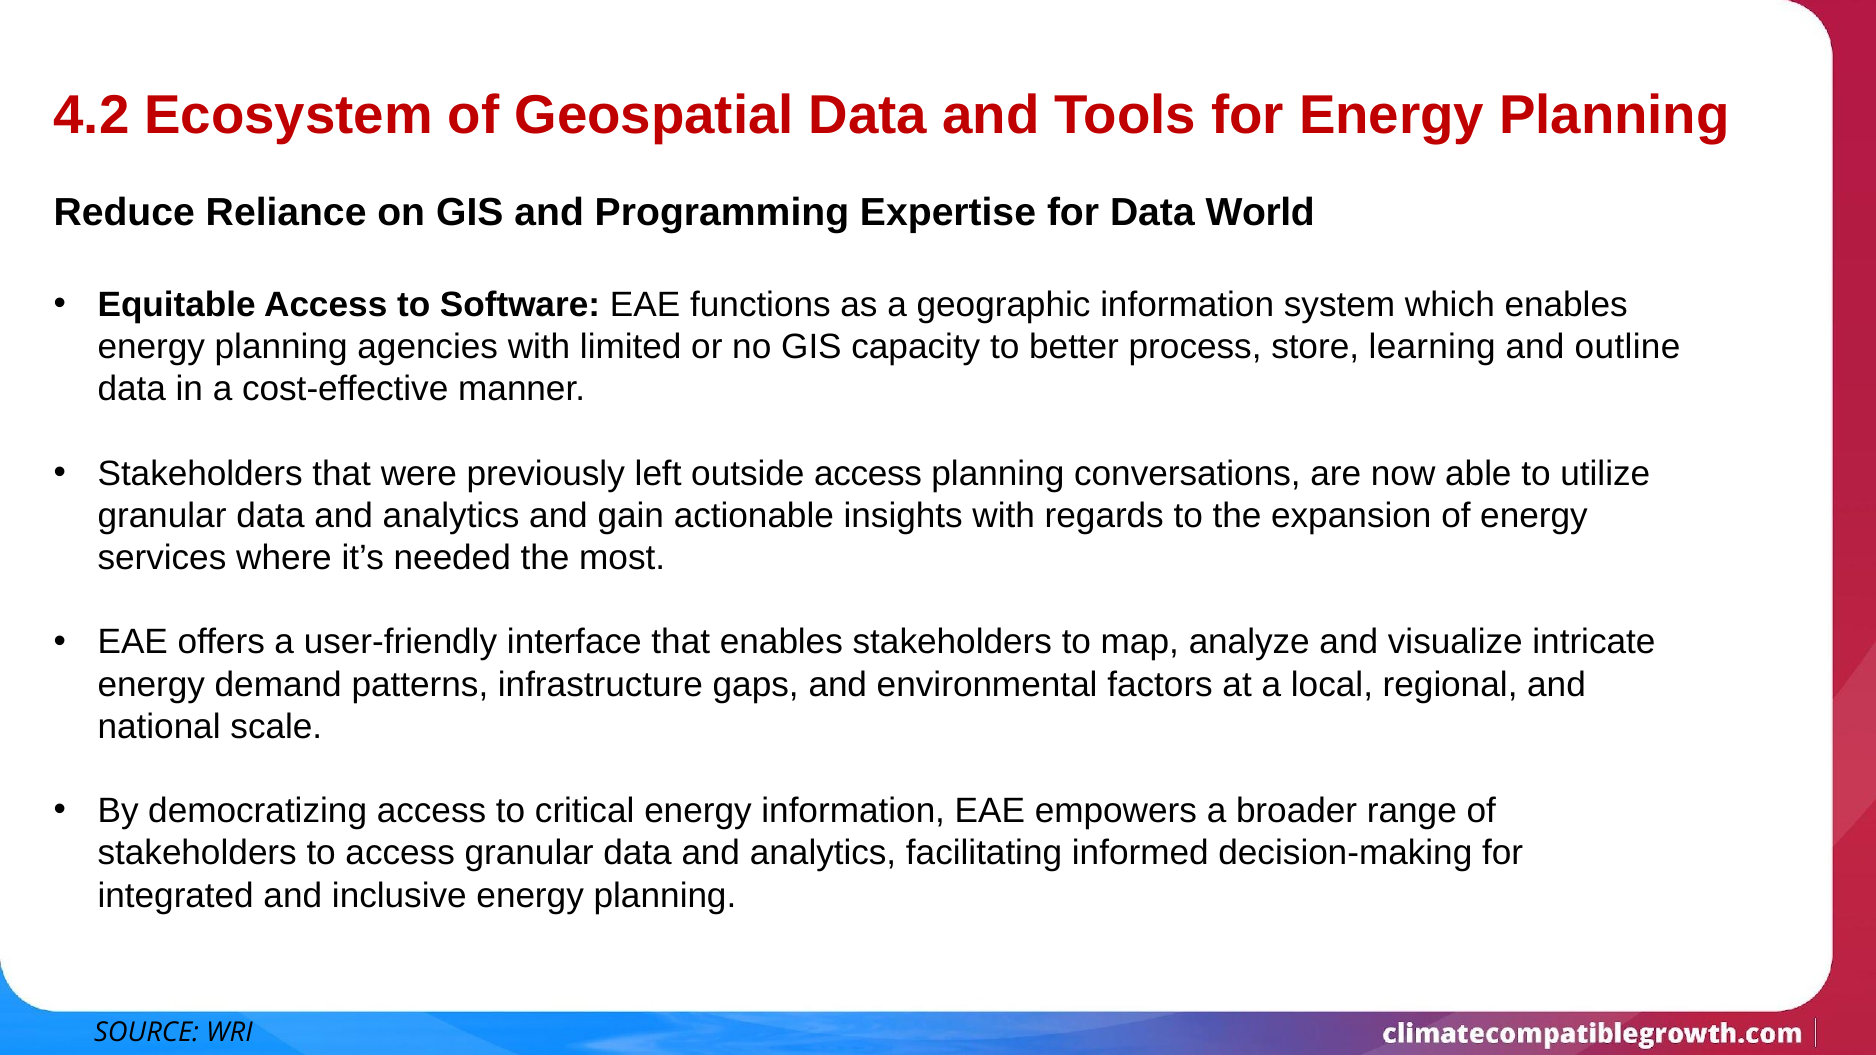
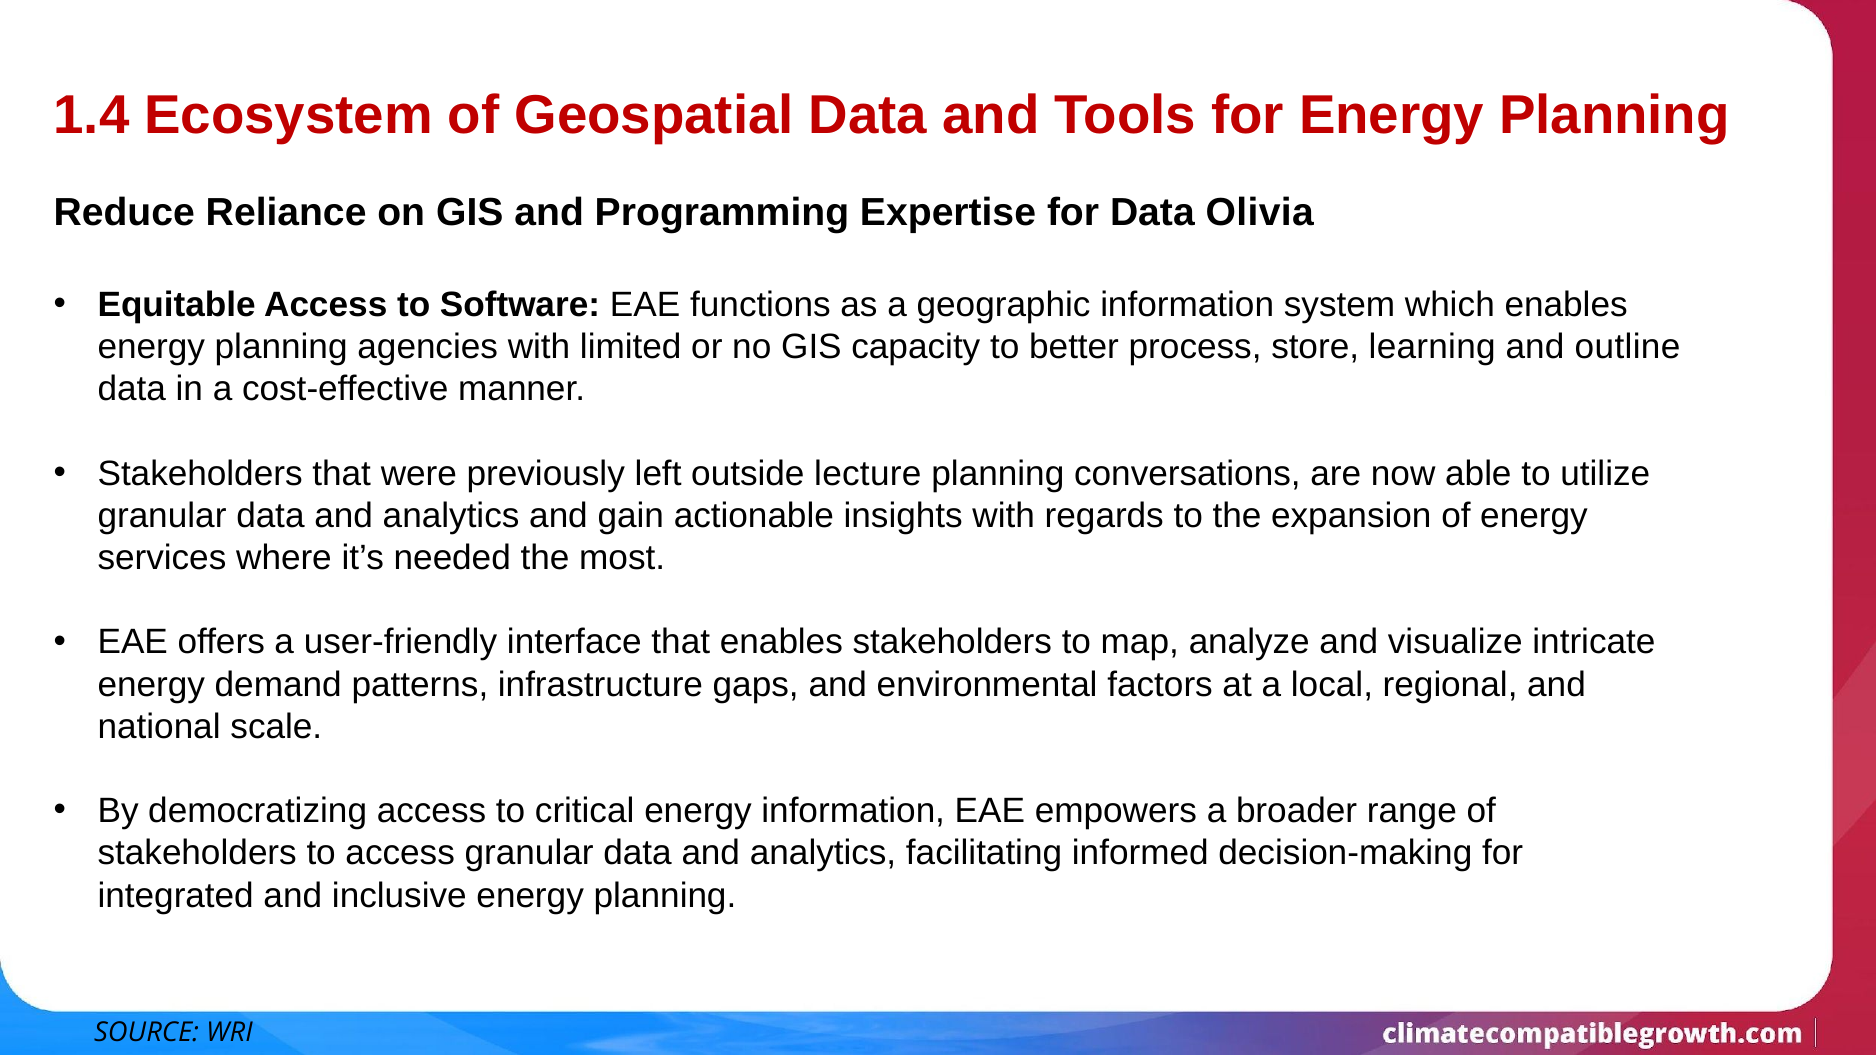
4.2: 4.2 -> 1.4
World: World -> Olivia
outside access: access -> lecture
